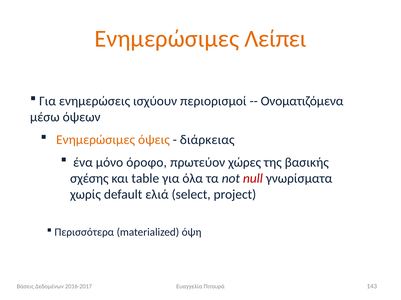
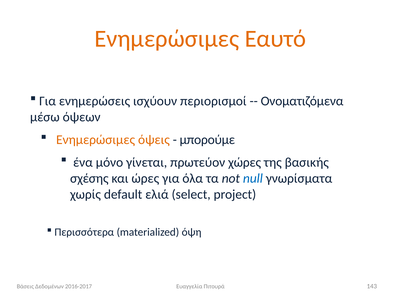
Λείπει: Λείπει -> Εαυτό
διάρκειας: διάρκειας -> μπορούμε
όροφο: όροφο -> γίνεται
table: table -> ώρες
null colour: red -> blue
